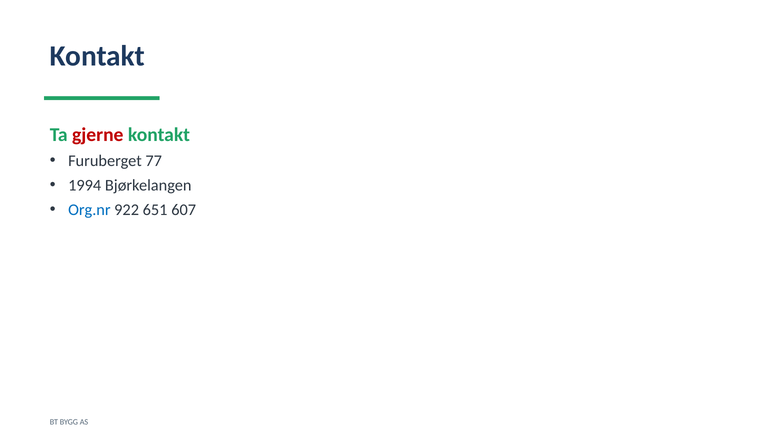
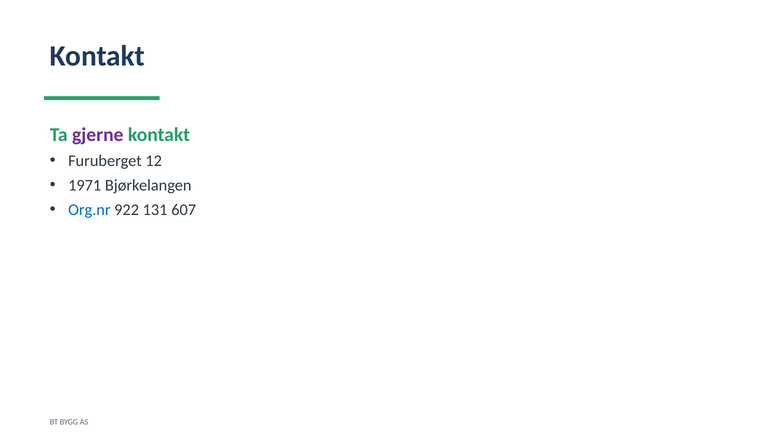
gjerne colour: red -> purple
77: 77 -> 12
1994: 1994 -> 1971
651: 651 -> 131
